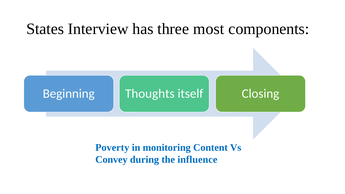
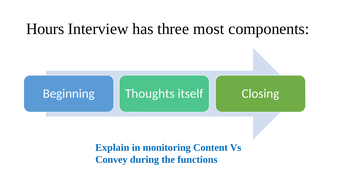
States: States -> Hours
Poverty: Poverty -> Explain
influence: influence -> functions
